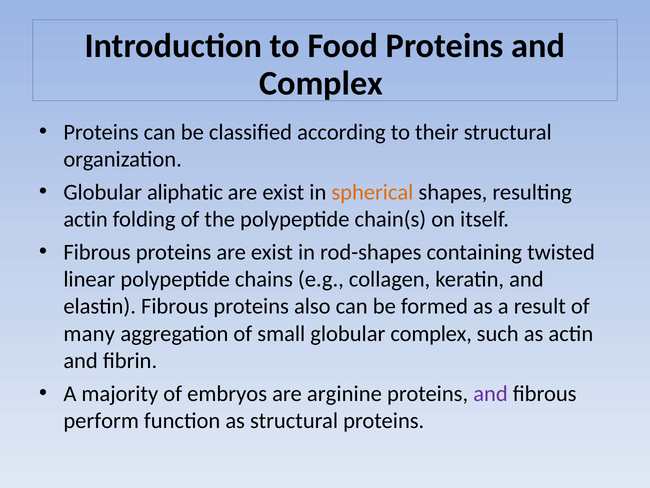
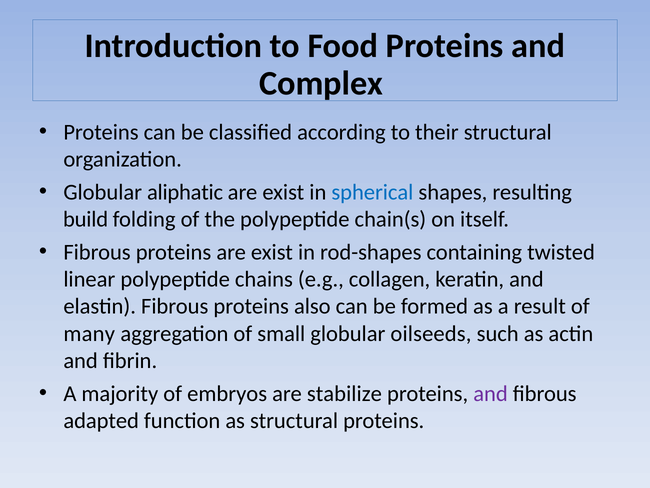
spherical colour: orange -> blue
actin at (86, 219): actin -> build
globular complex: complex -> oilseeds
arginine: arginine -> stabilize
perform: perform -> adapted
